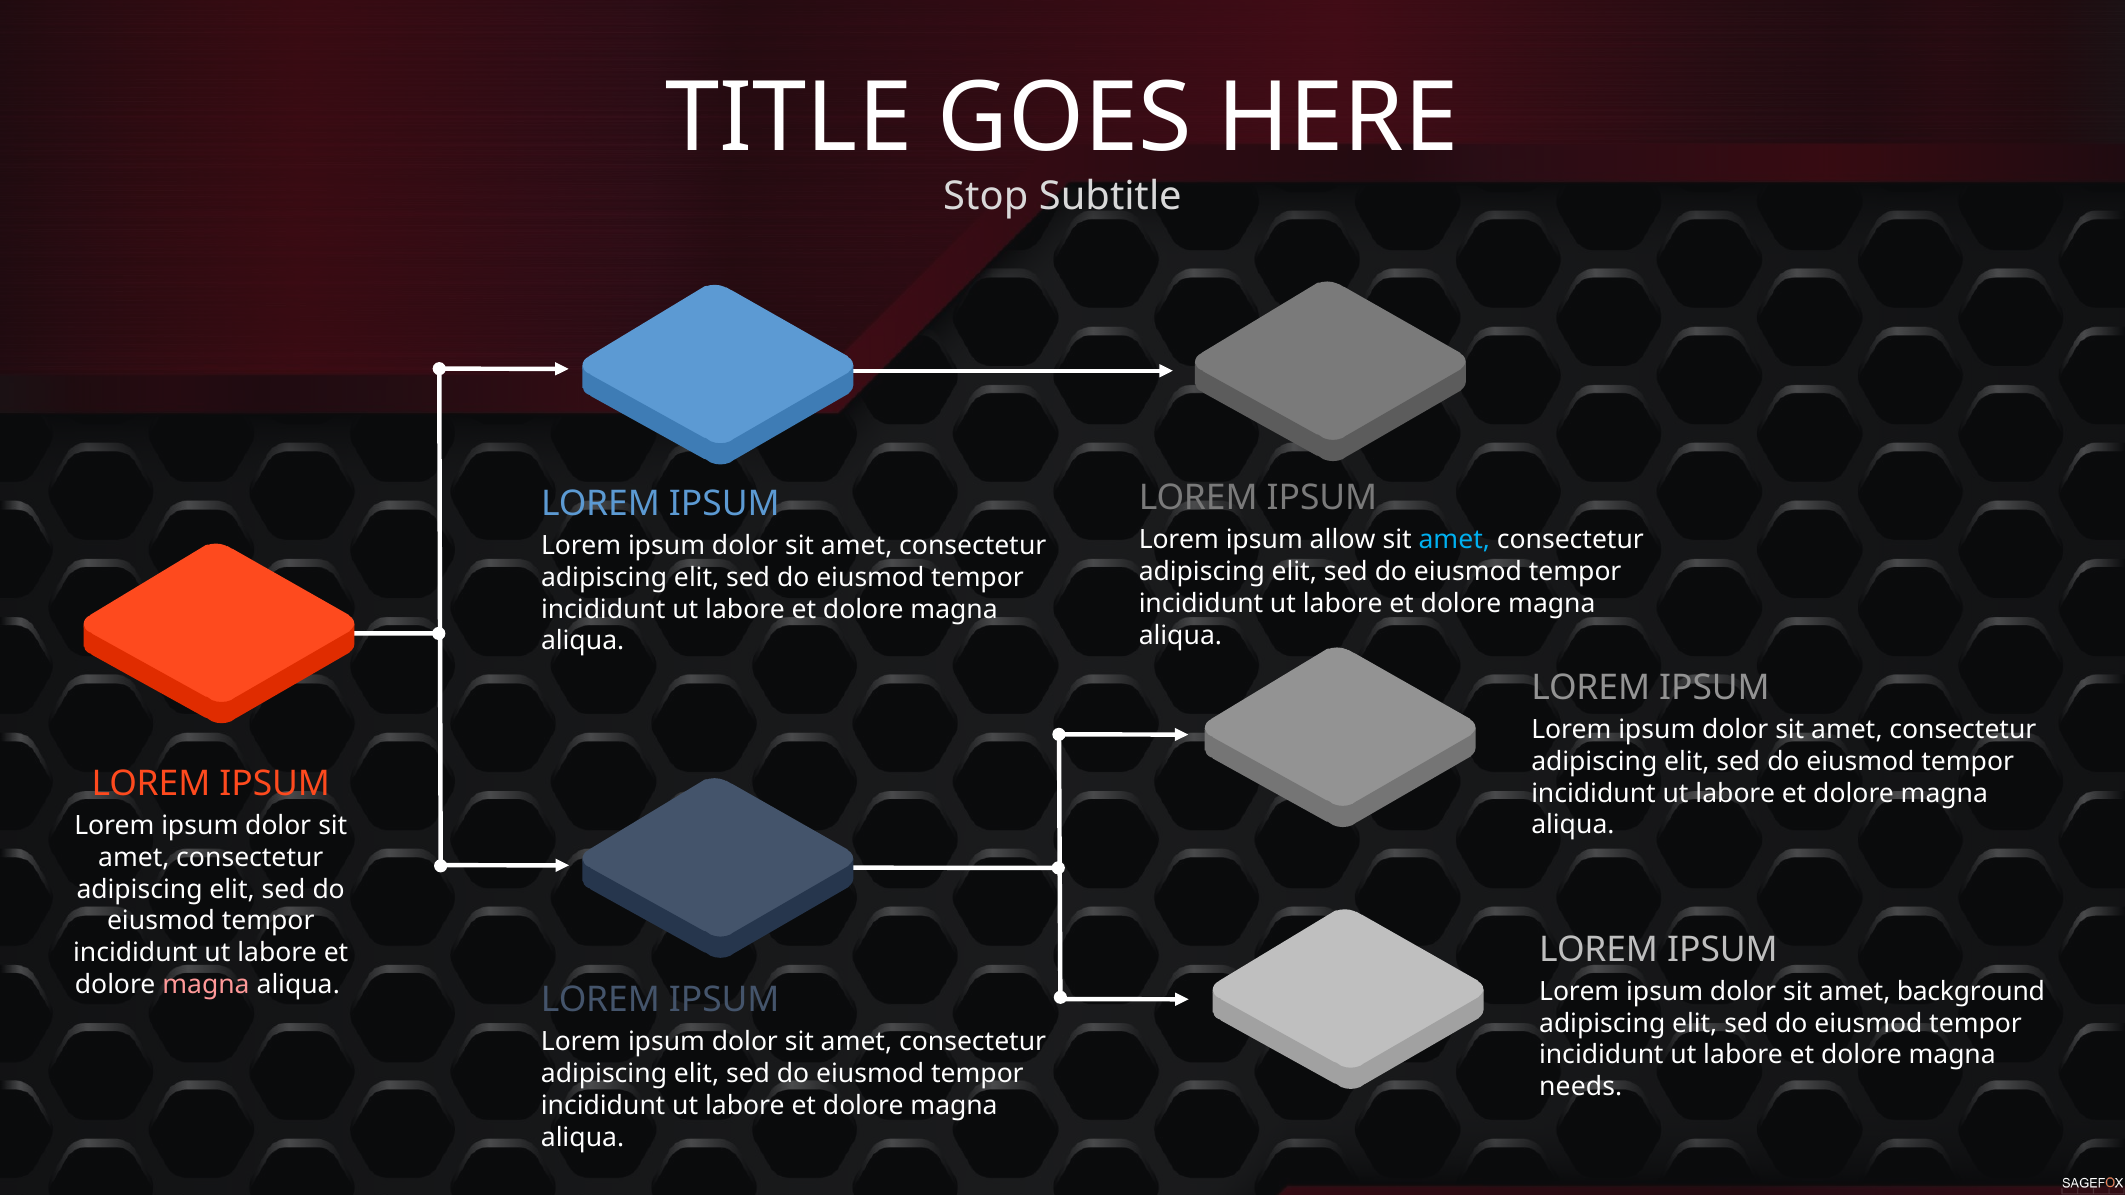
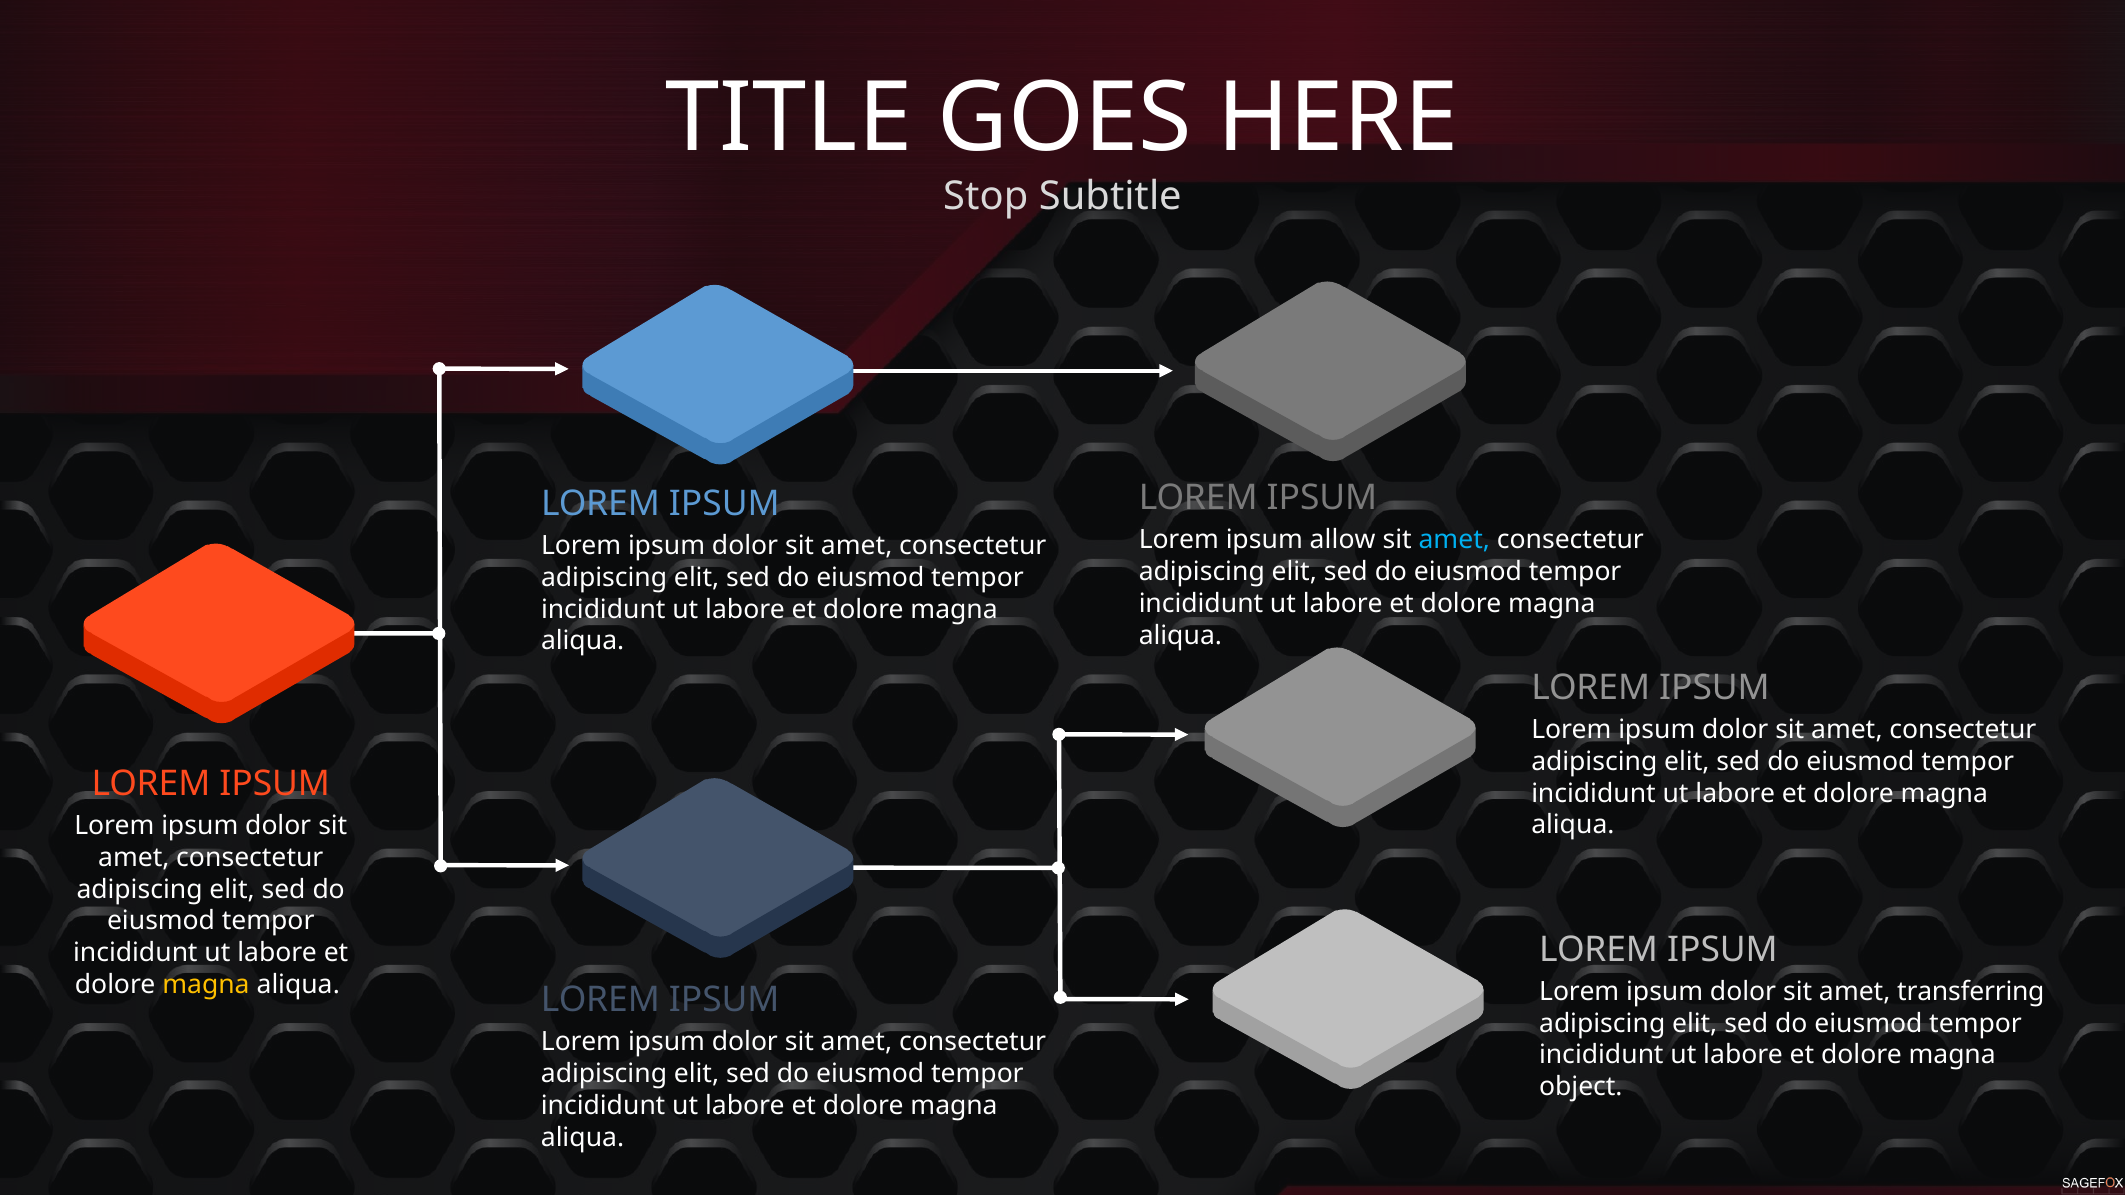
magna at (206, 985) colour: pink -> yellow
background: background -> transferring
needs: needs -> object
